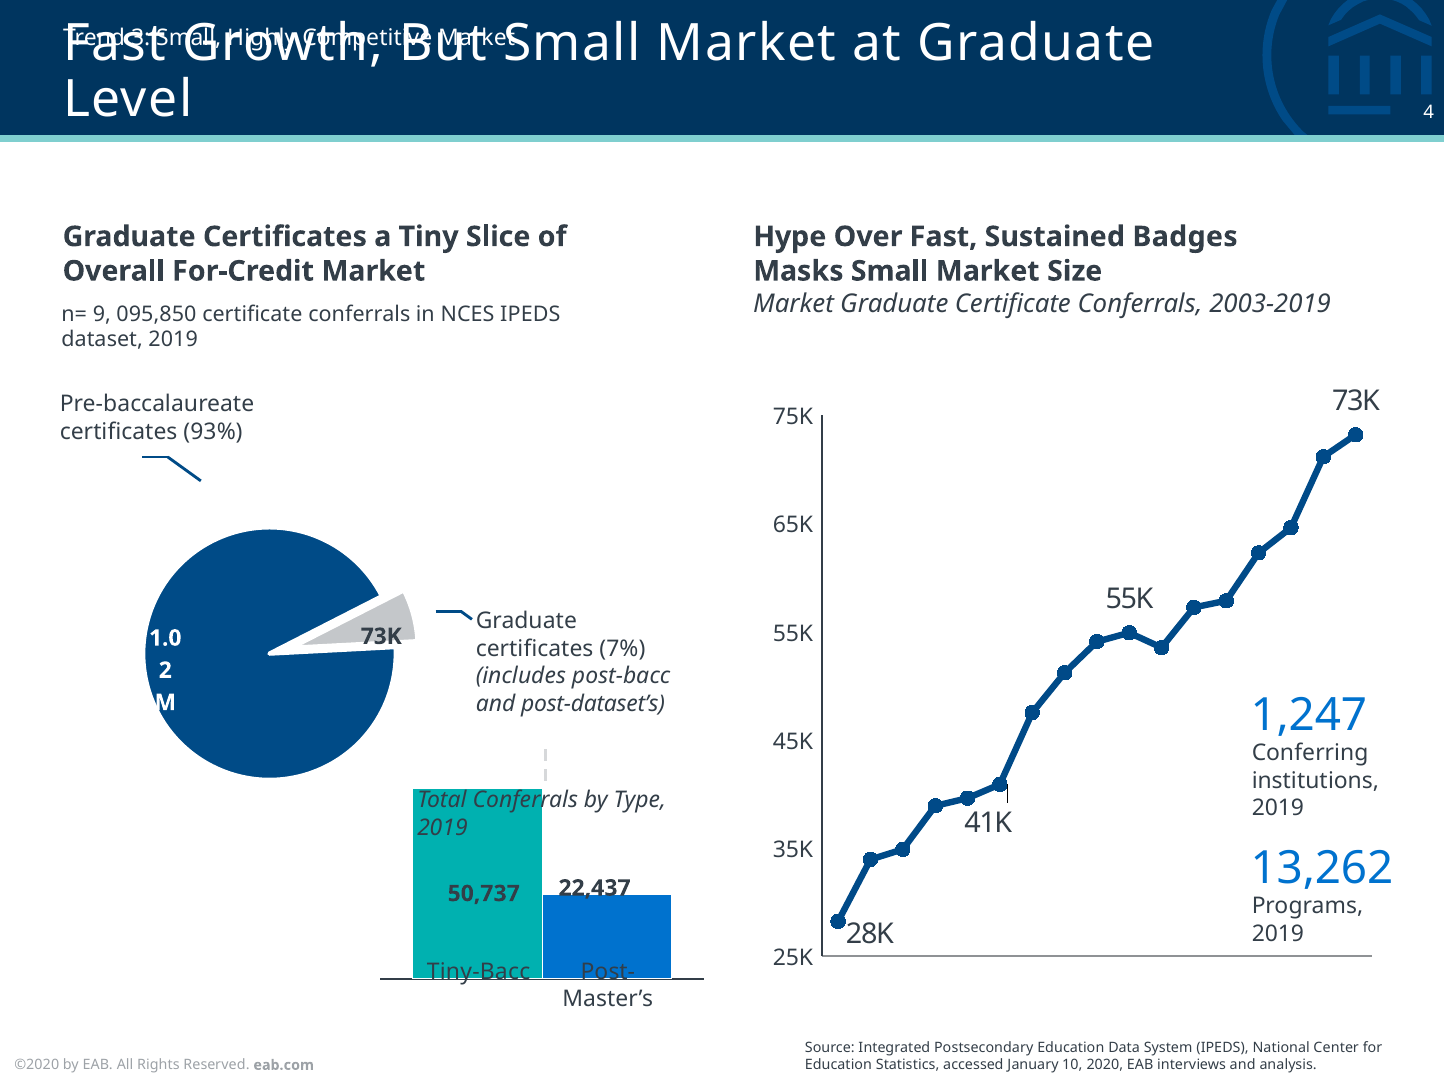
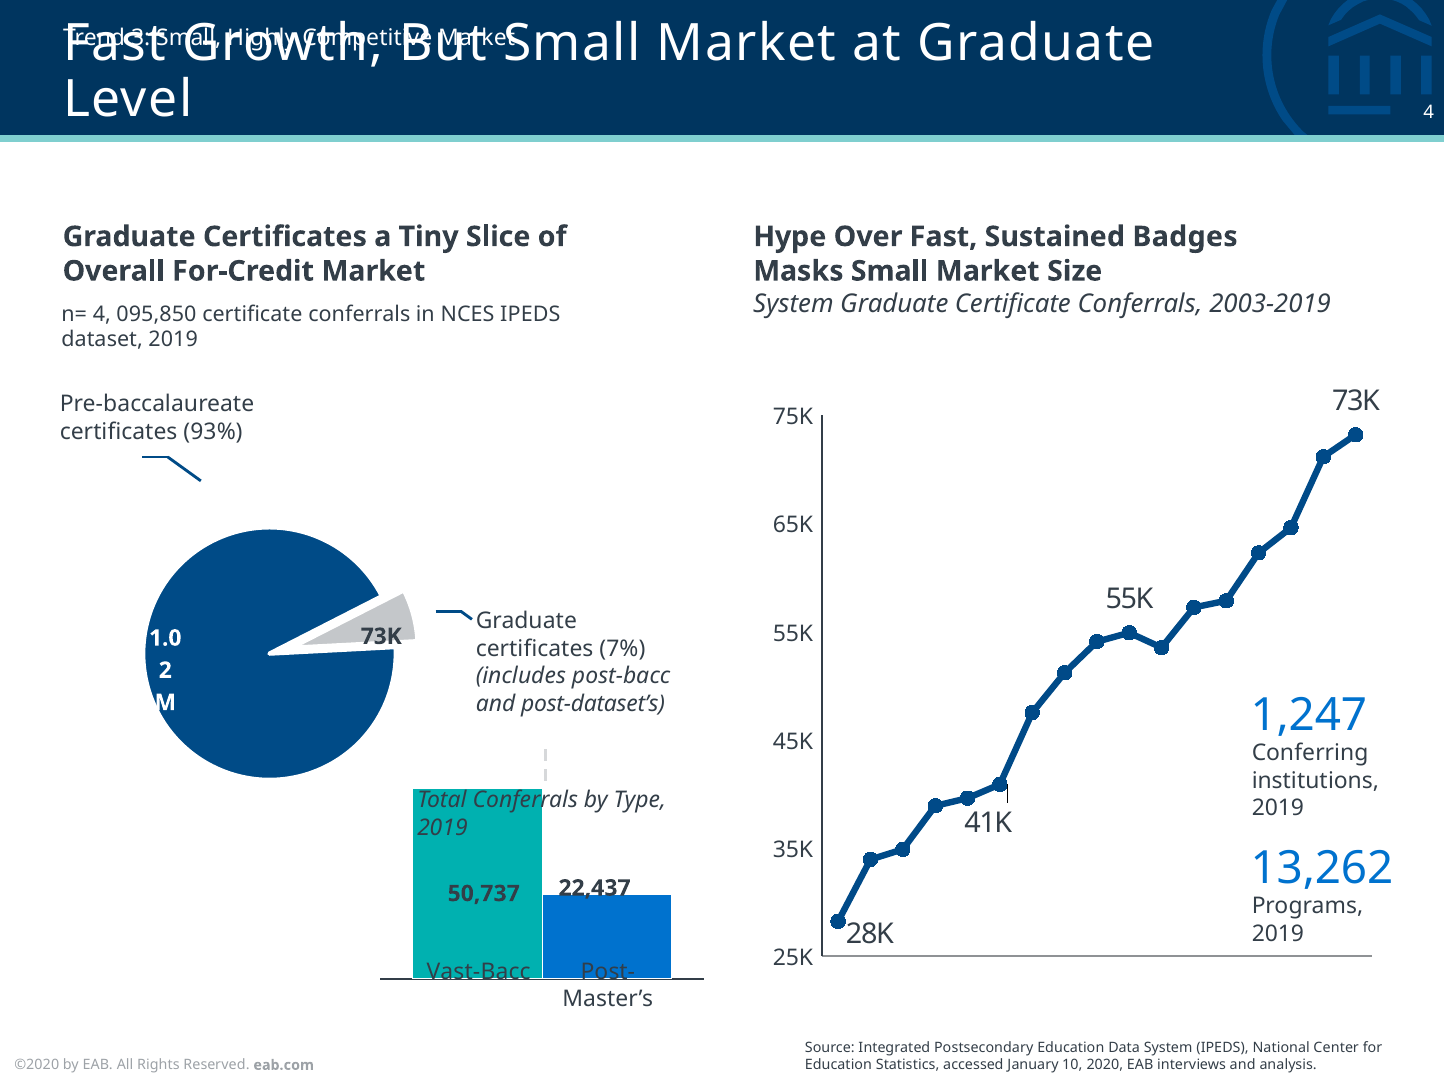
Market at (794, 304): Market -> System
n= 9: 9 -> 4
Tiny-Bacc: Tiny-Bacc -> Vast-Bacc
